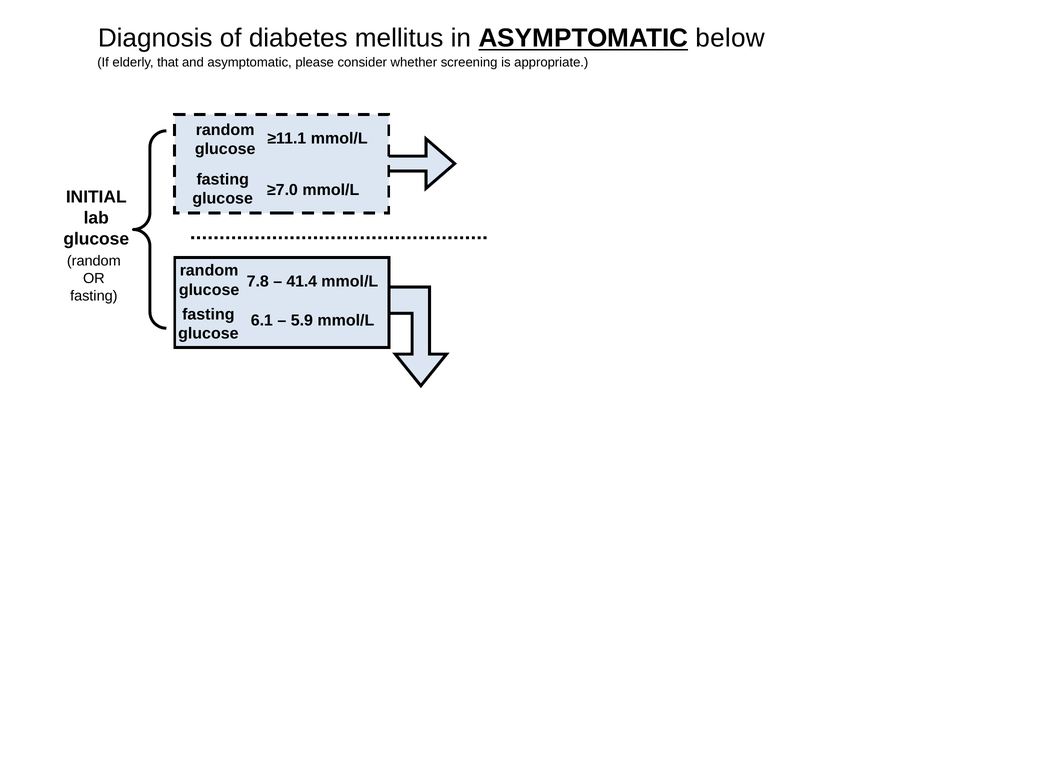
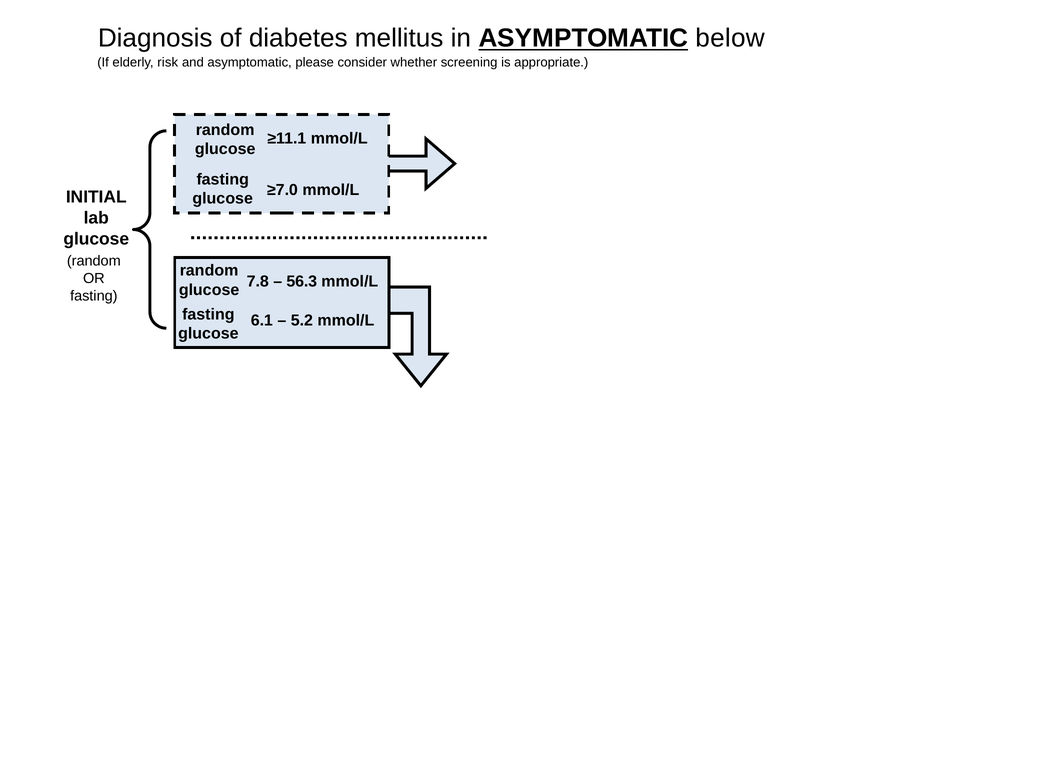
that: that -> risk
41.4: 41.4 -> 56.3
5.9: 5.9 -> 5.2
